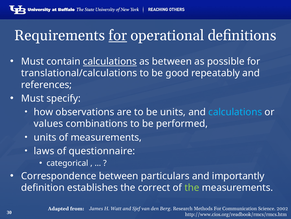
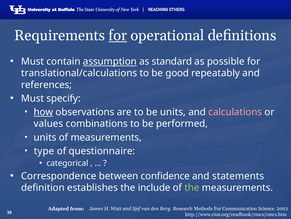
contain calculations: calculations -> assumption
as between: between -> standard
how underline: none -> present
calculations at (235, 112) colour: light blue -> pink
laws: laws -> type
particulars: particulars -> confidence
importantly: importantly -> statements
correct: correct -> include
